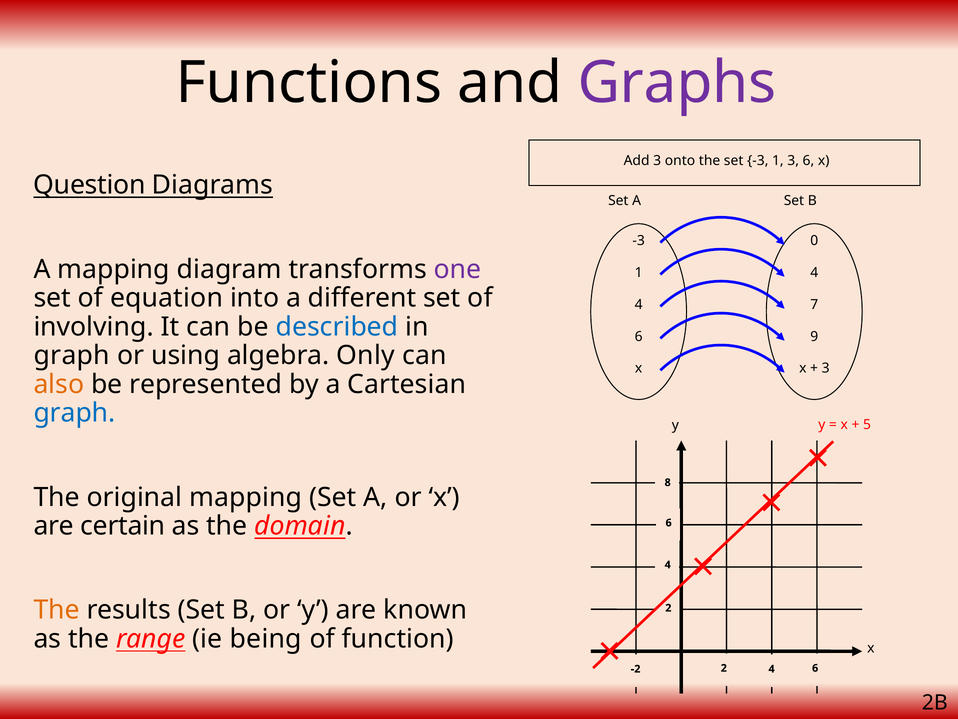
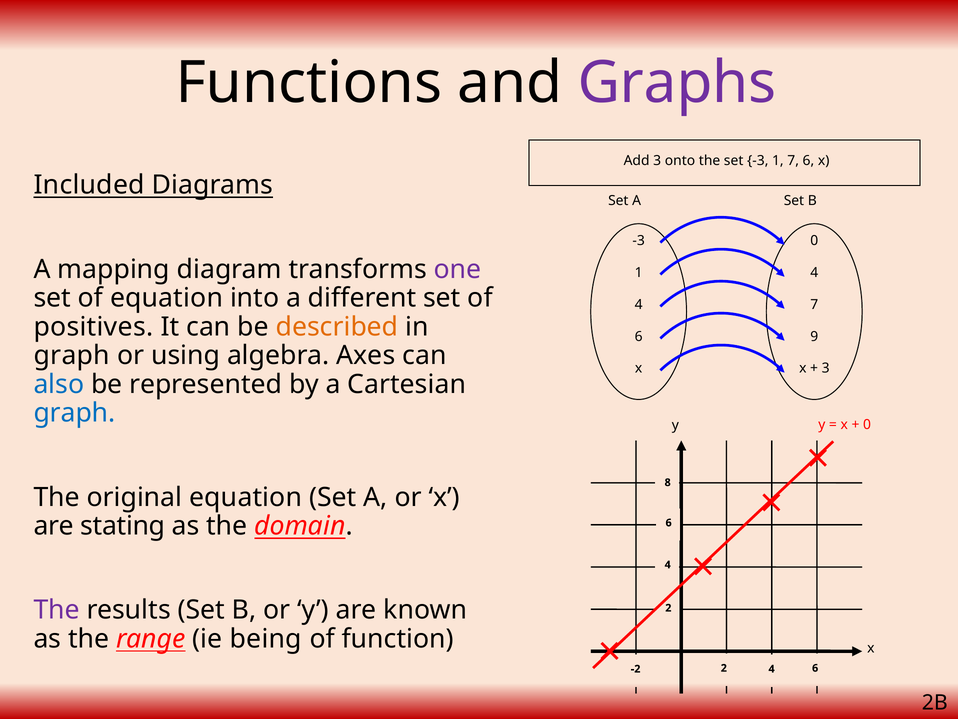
3 at (793, 161): 3 -> 7
Question: Question -> Included
involving: involving -> positives
described colour: blue -> orange
Only: Only -> Axes
also colour: orange -> blue
5 at (867, 425): 5 -> 0
original mapping: mapping -> equation
certain: certain -> stating
The at (57, 610) colour: orange -> purple
